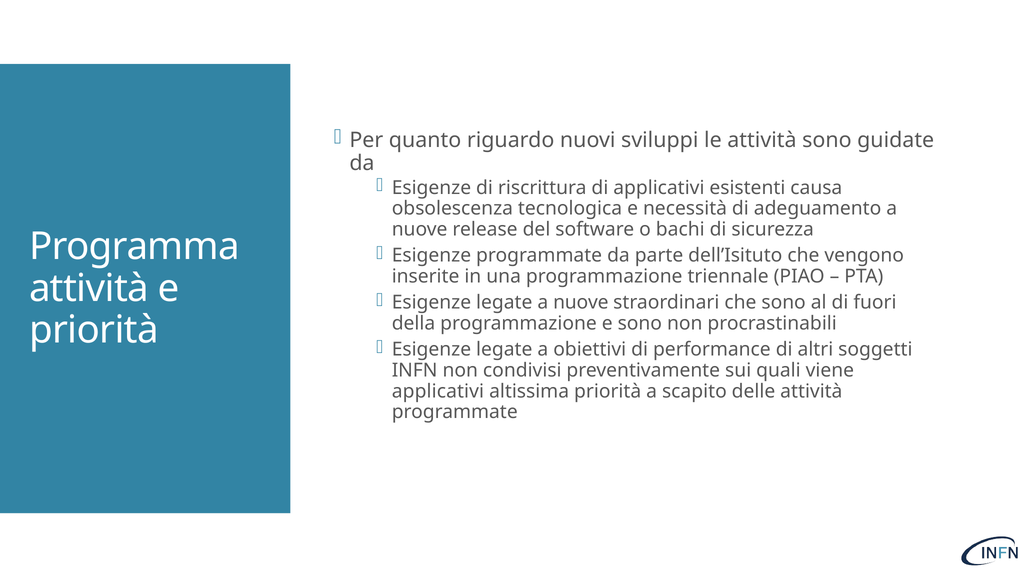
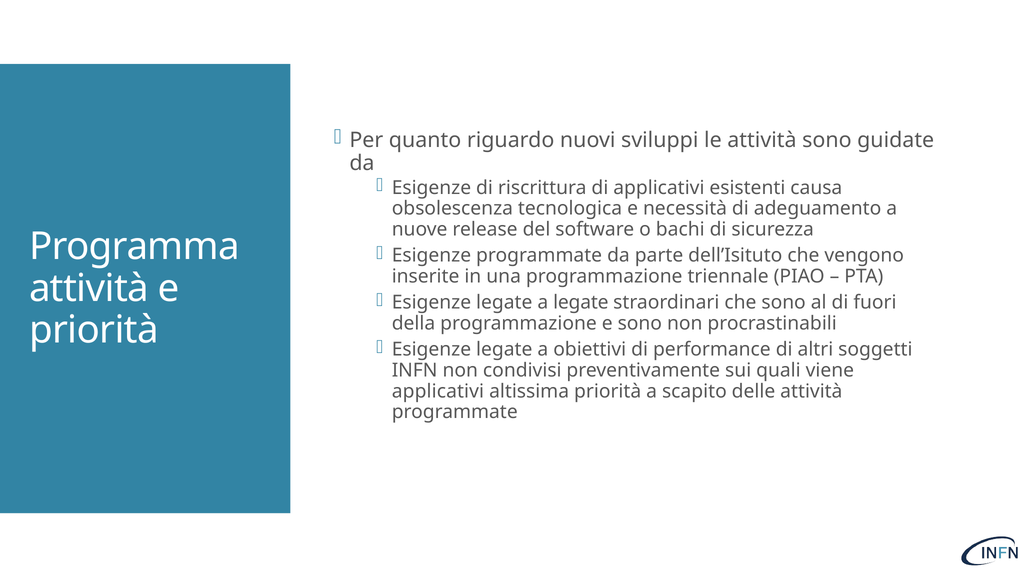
legate a nuove: nuove -> legate
